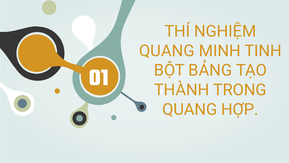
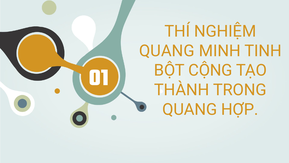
BẢNG: BẢNG -> CỘNG
